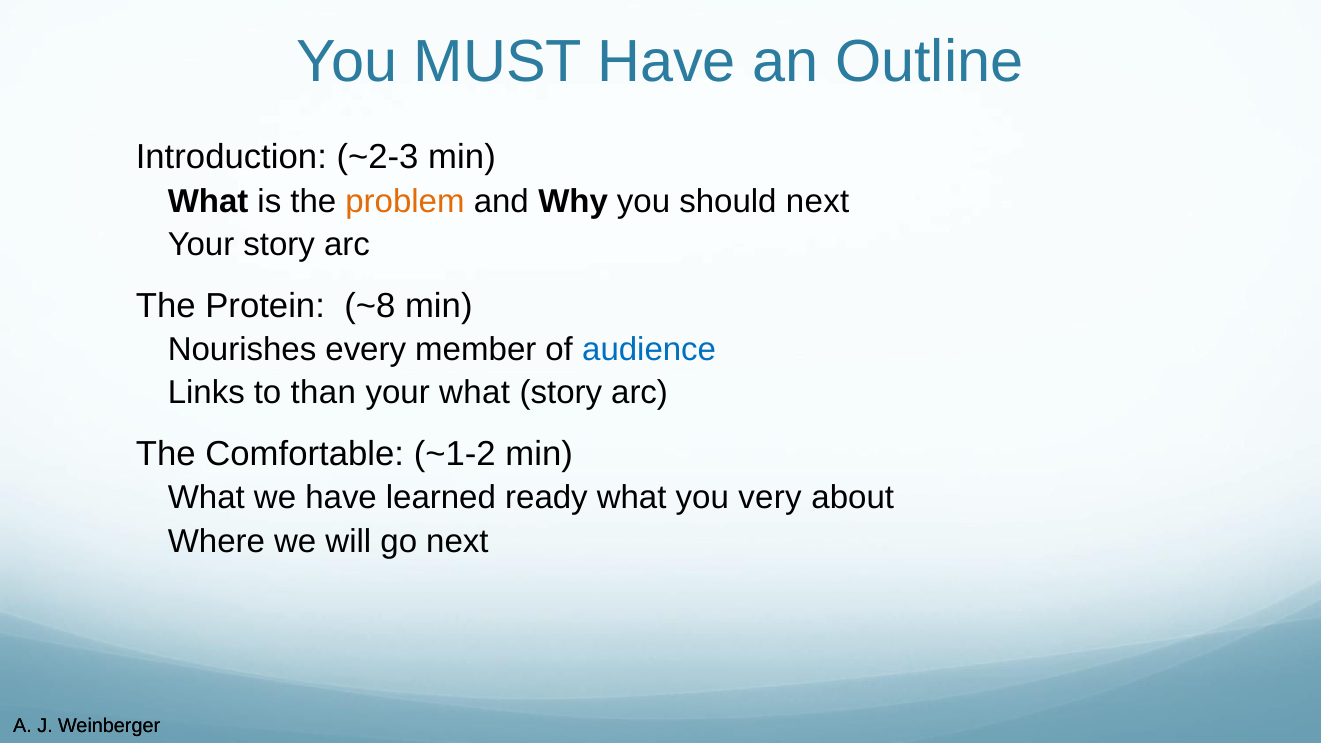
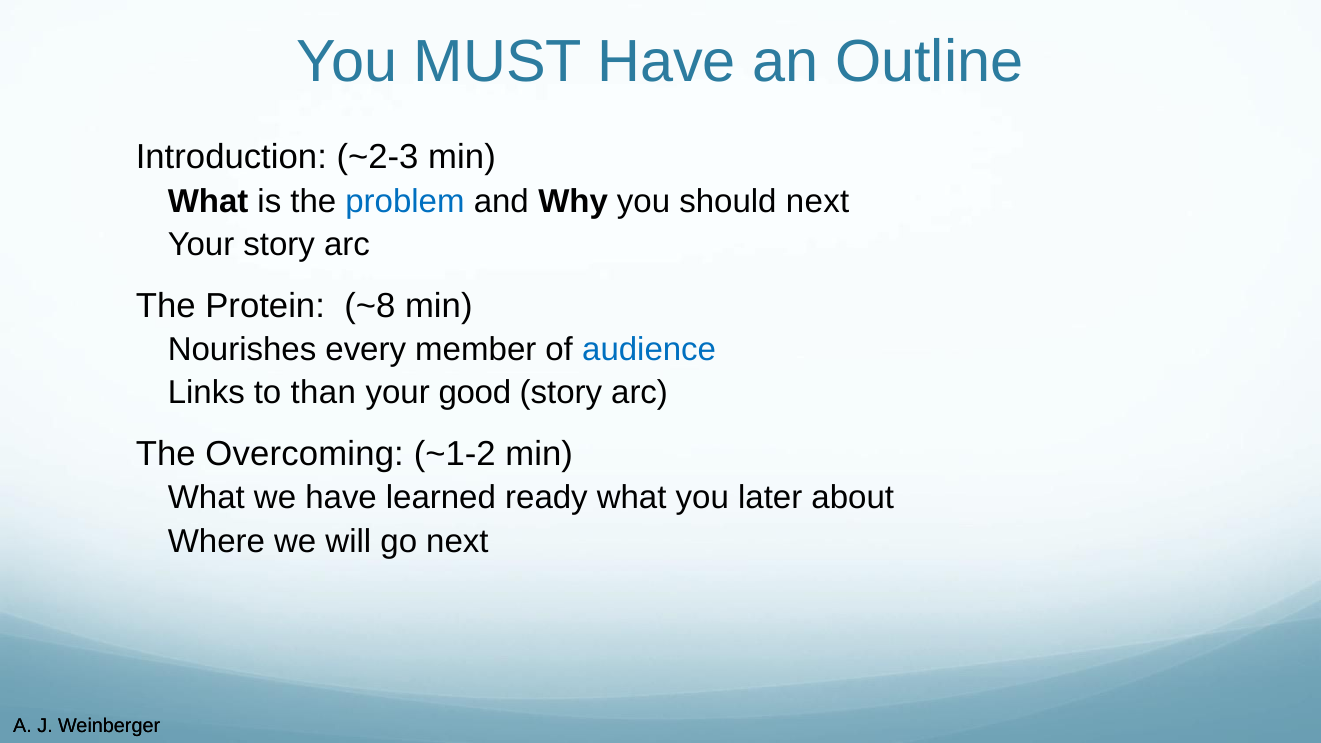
problem colour: orange -> blue
your what: what -> good
Comfortable: Comfortable -> Overcoming
very: very -> later
